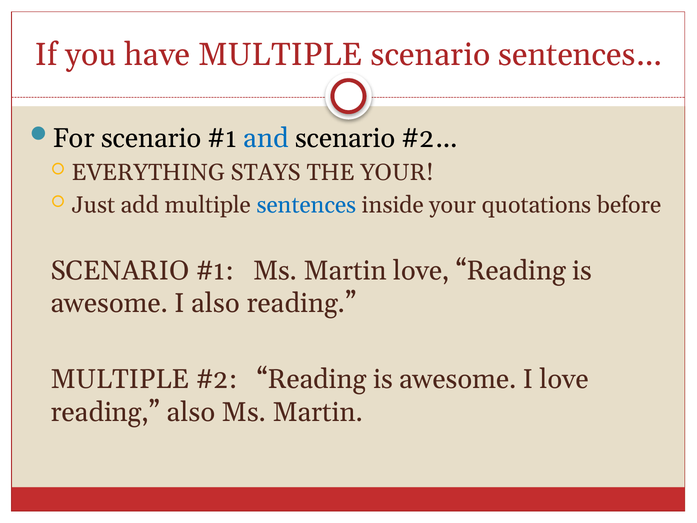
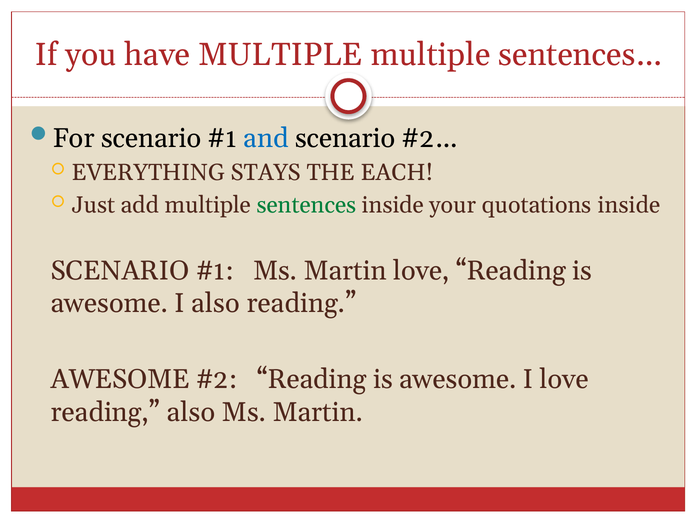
MULTIPLE scenario: scenario -> multiple
THE YOUR: YOUR -> EACH
sentences colour: blue -> green
quotations before: before -> inside
MULTIPLE at (120, 379): MULTIPLE -> AWESOME
